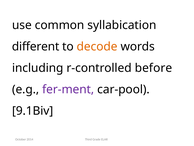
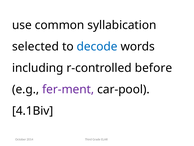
different: different -> selected
decode colour: orange -> blue
9.1Biv: 9.1Biv -> 4.1Biv
